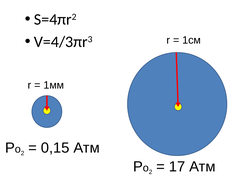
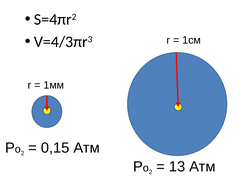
17: 17 -> 13
